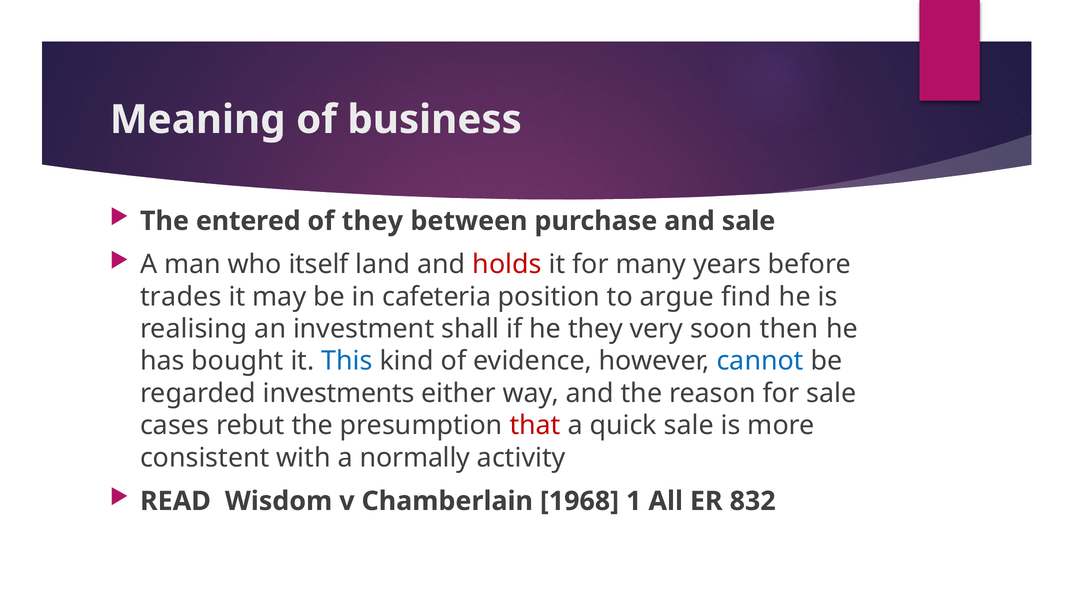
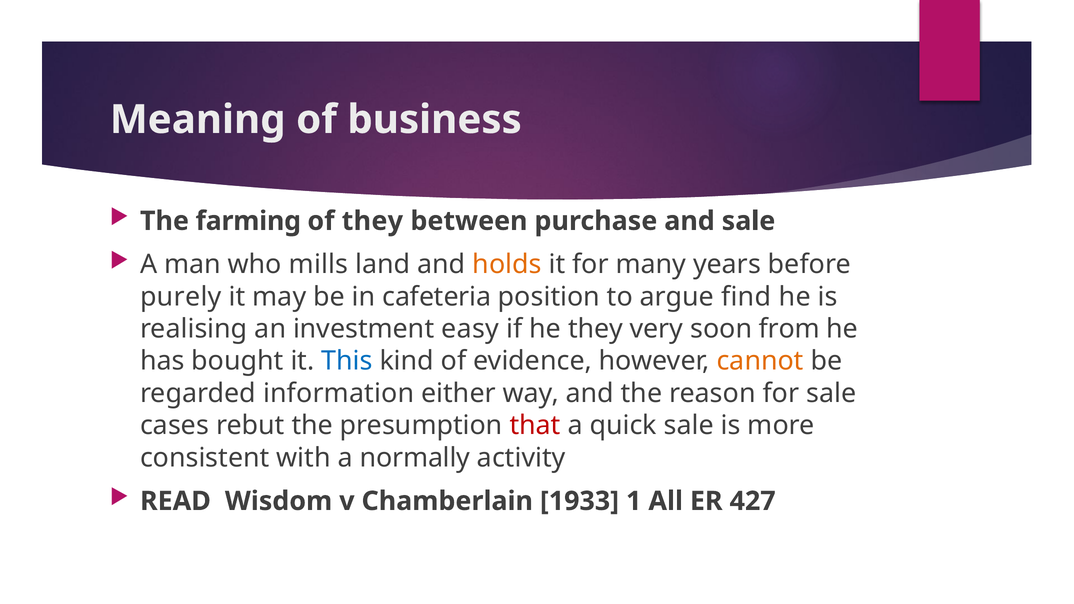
entered: entered -> farming
itself: itself -> mills
holds colour: red -> orange
trades: trades -> purely
shall: shall -> easy
then: then -> from
cannot colour: blue -> orange
investments: investments -> information
1968: 1968 -> 1933
832: 832 -> 427
